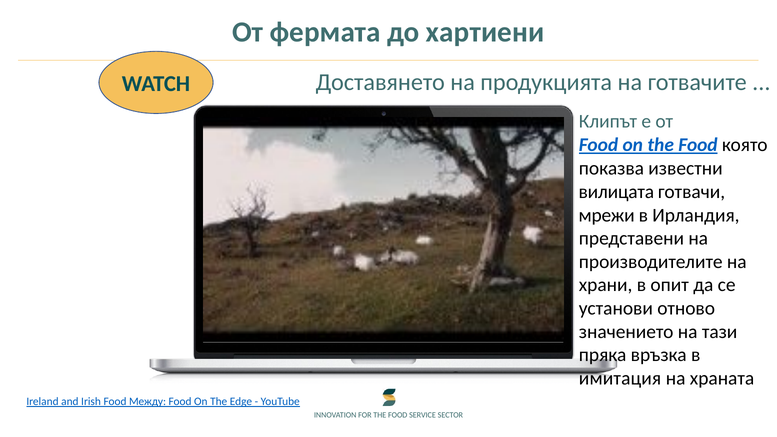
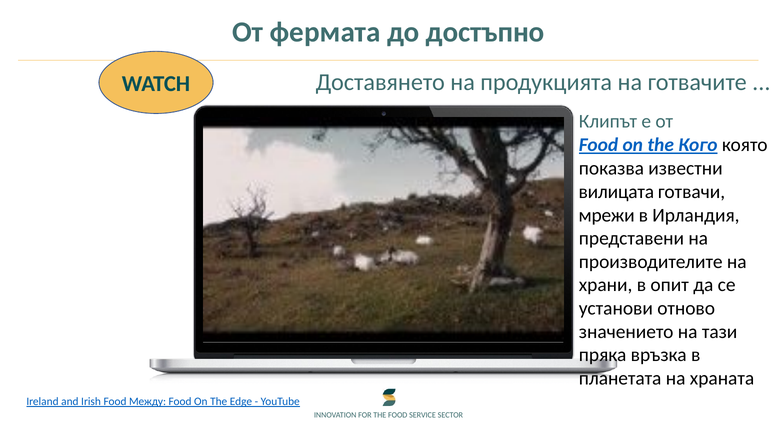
хартиени: хартиени -> достъпно
on the Food: Food -> Кого
имитация: имитация -> планетата
